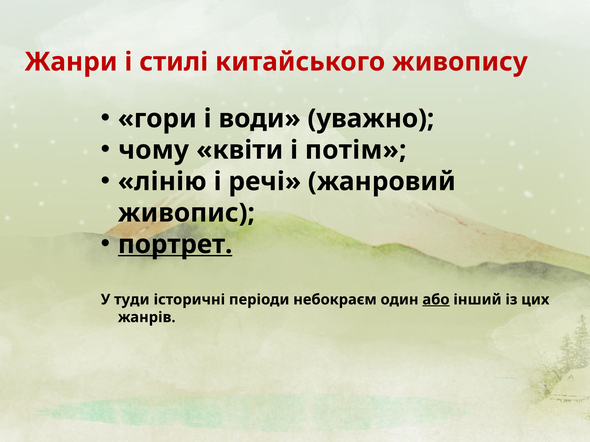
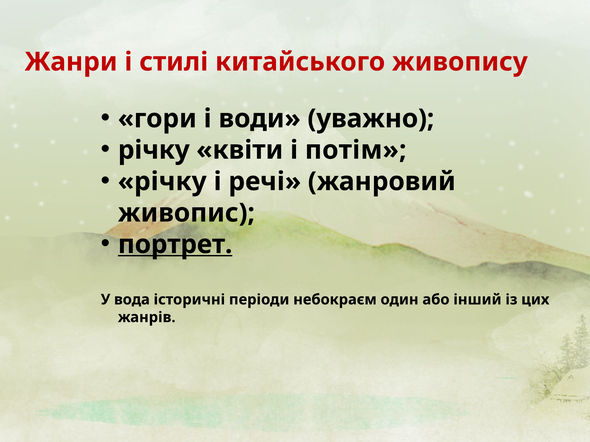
чому at (154, 150): чому -> річку
лінію at (162, 182): лінію -> річку
туди: туди -> вода
або underline: present -> none
